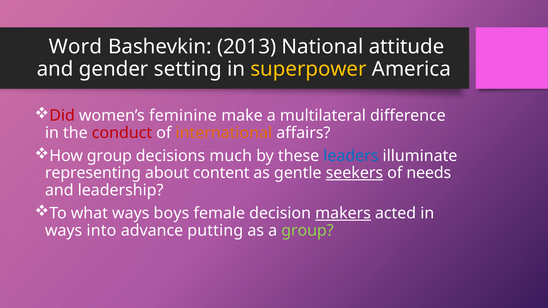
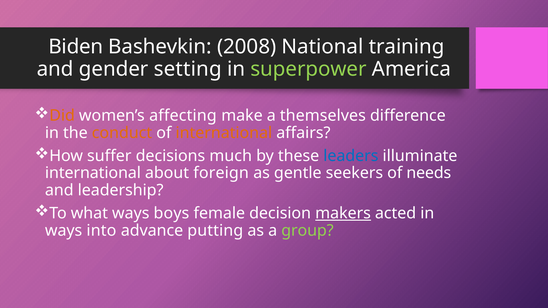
Word: Word -> Biden
2013: 2013 -> 2008
attitude: attitude -> training
superpower colour: yellow -> light green
Did colour: red -> orange
feminine: feminine -> affecting
multilateral: multilateral -> themselves
conduct colour: red -> orange
How group: group -> suffer
representing at (93, 173): representing -> international
content: content -> foreign
seekers underline: present -> none
